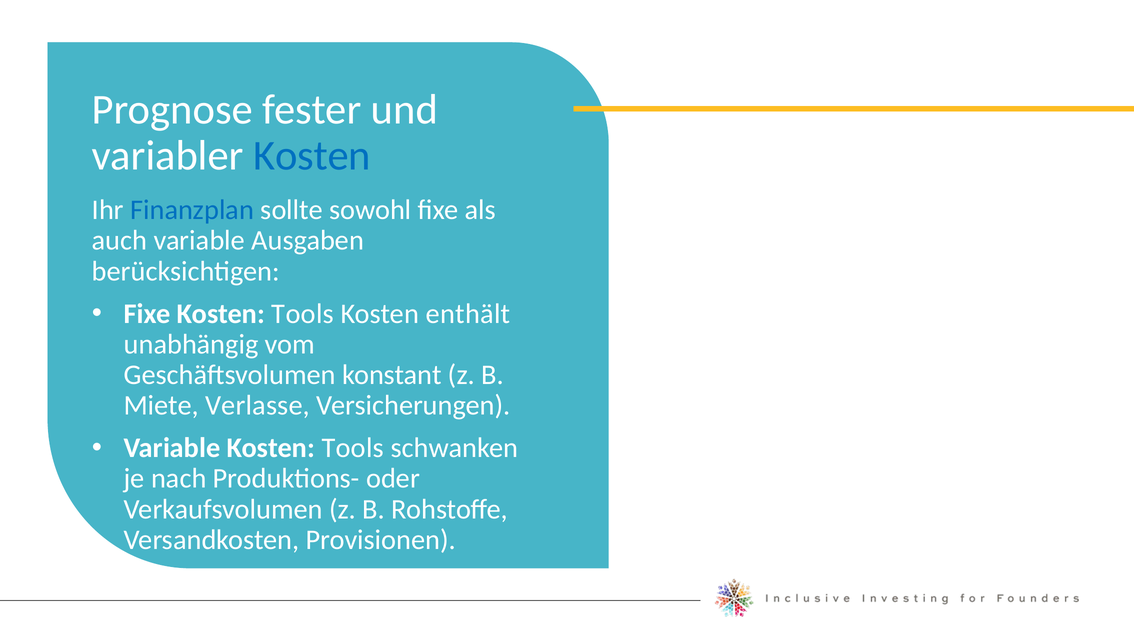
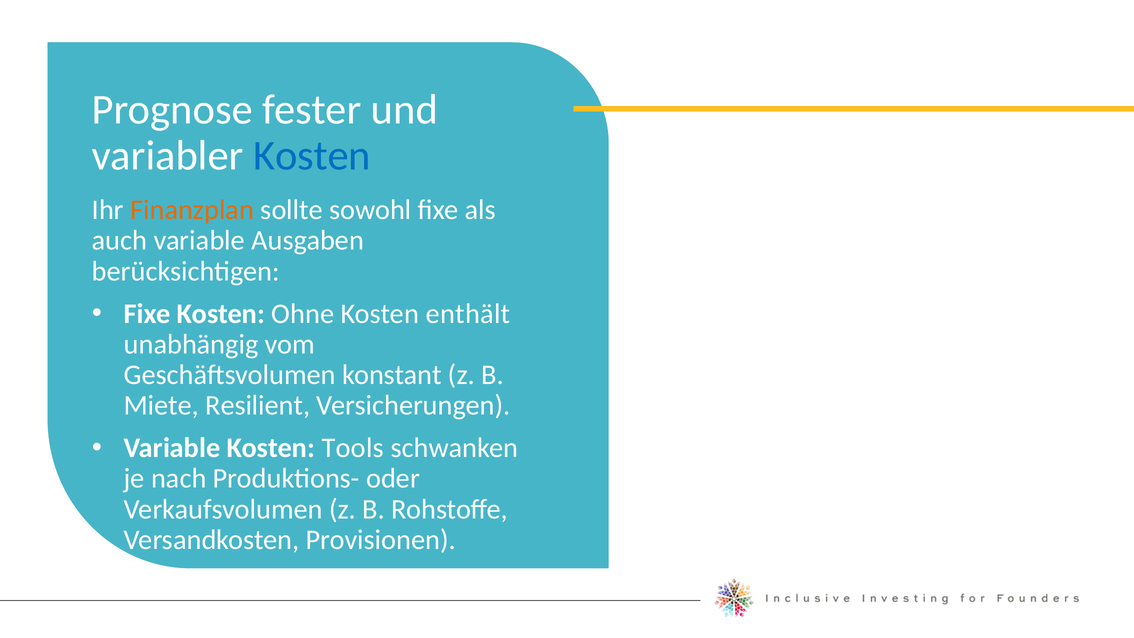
Finanzplan colour: blue -> orange
Fixe Kosten Tools: Tools -> Ohne
Verlasse: Verlasse -> Resilient
